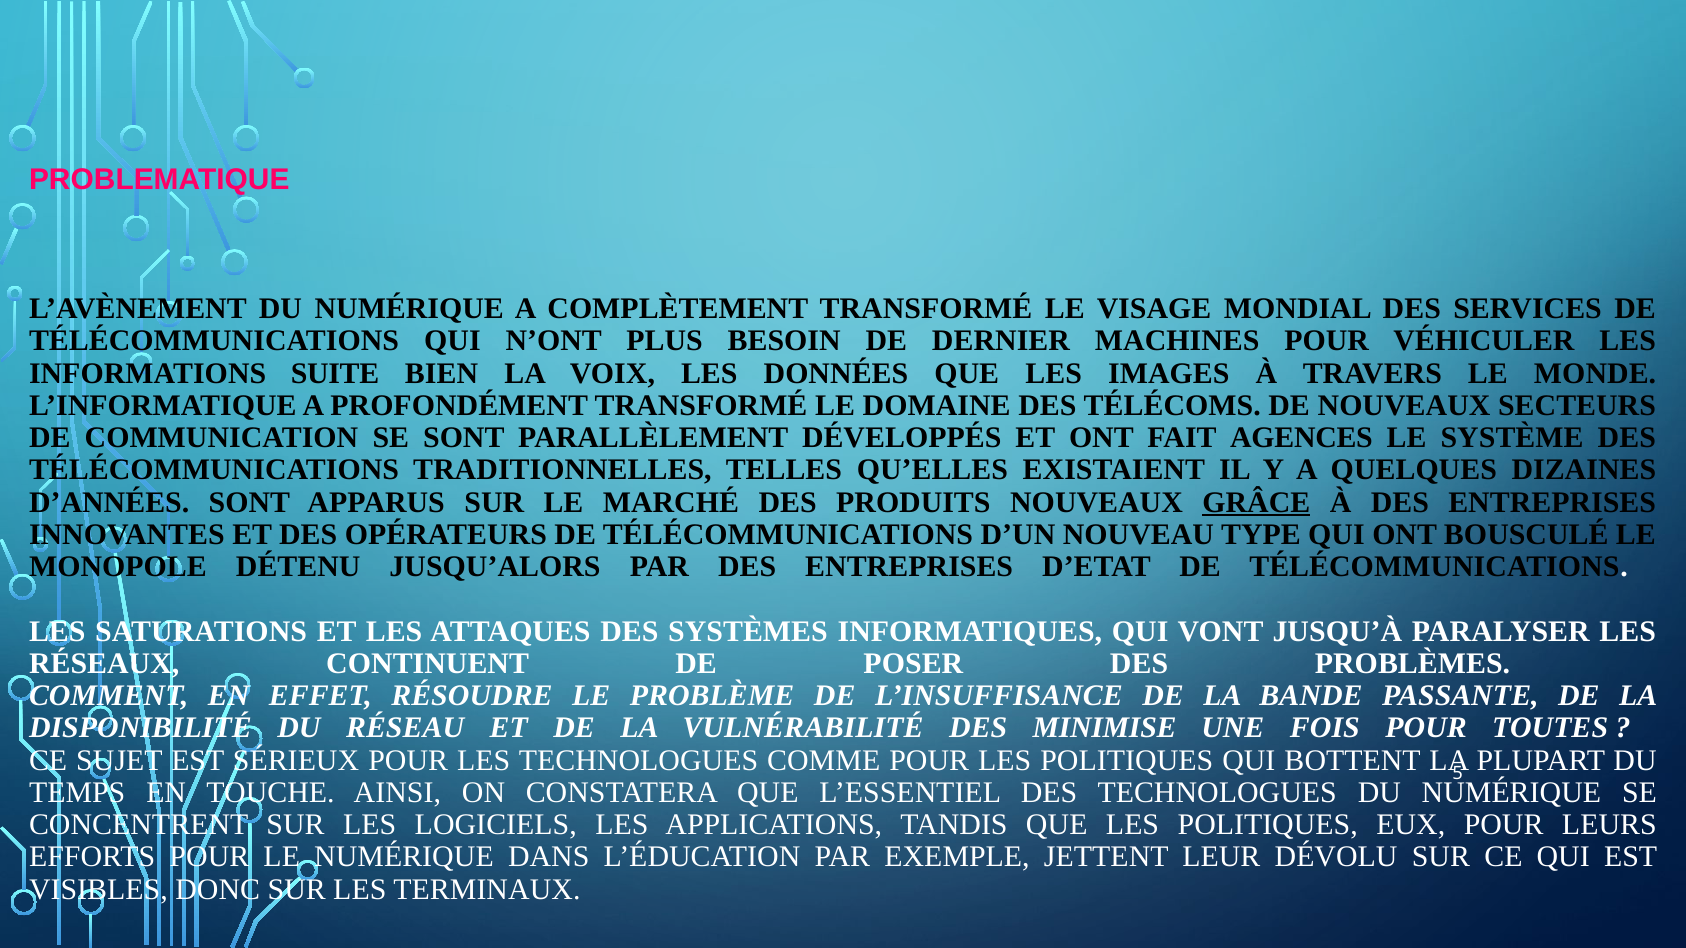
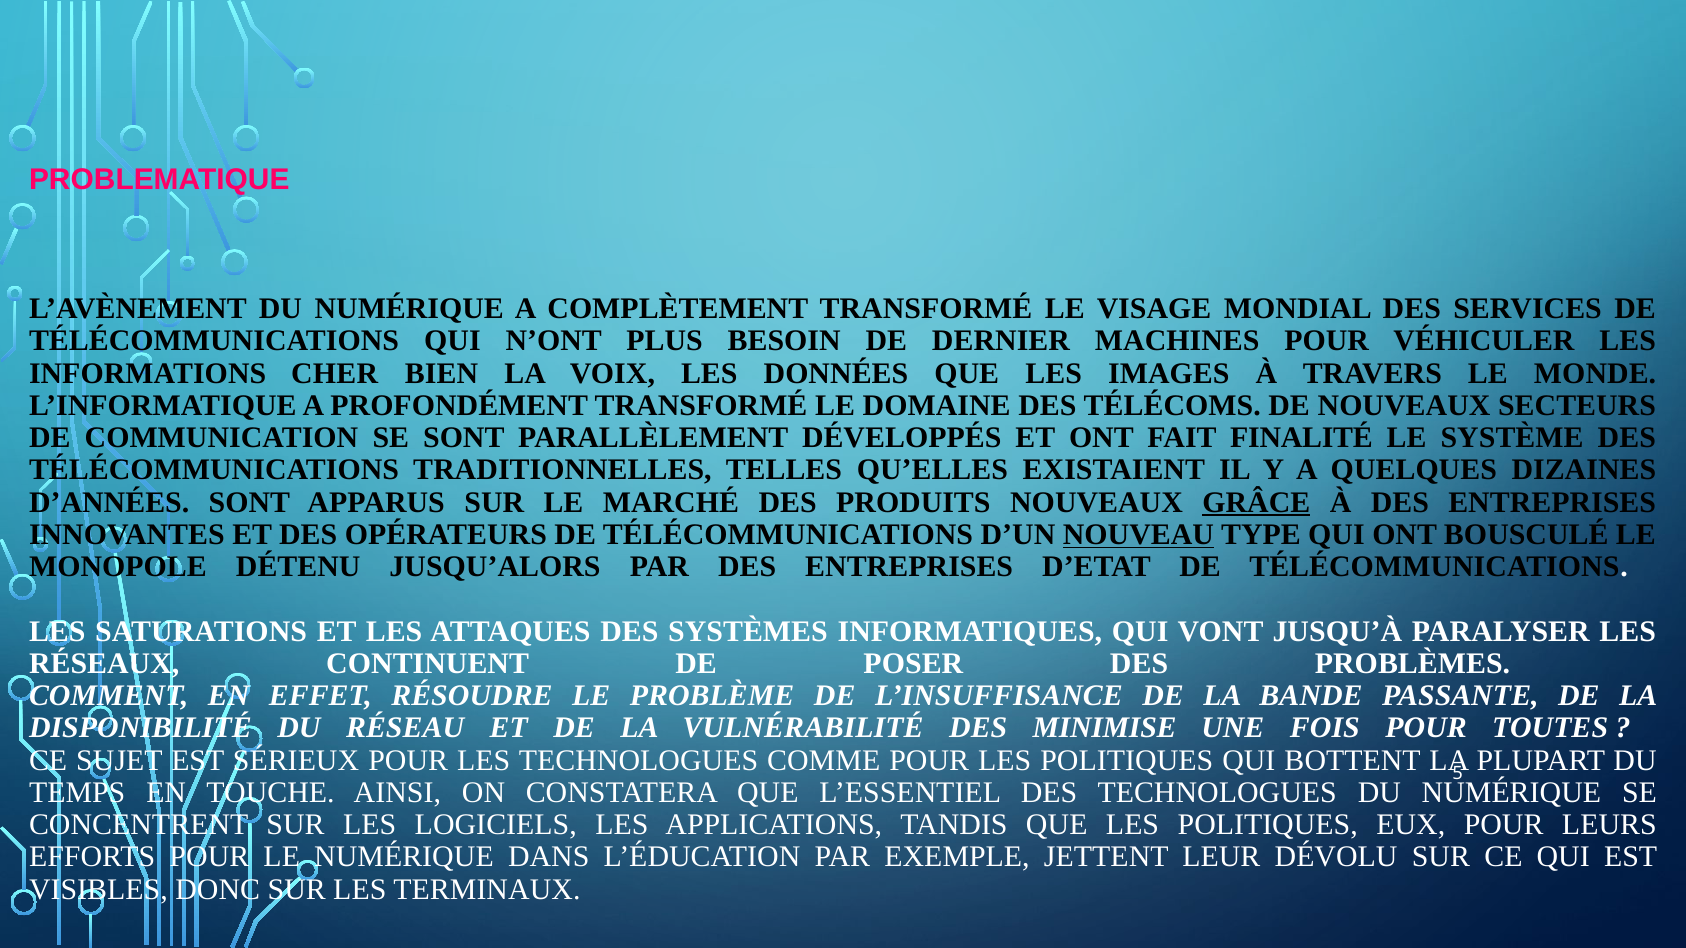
SUITE: SUITE -> CHER
AGENCES: AGENCES -> FINALITÉ
NOUVEAU underline: none -> present
